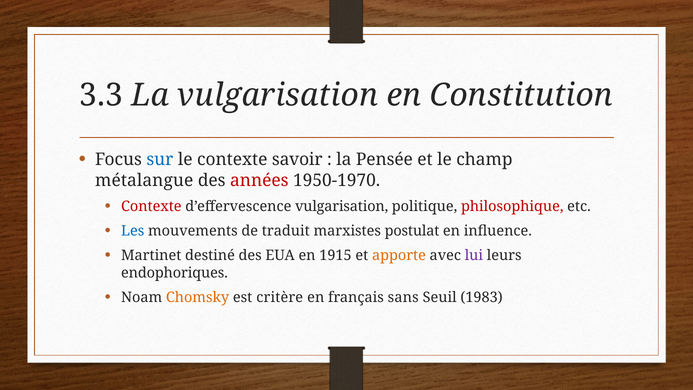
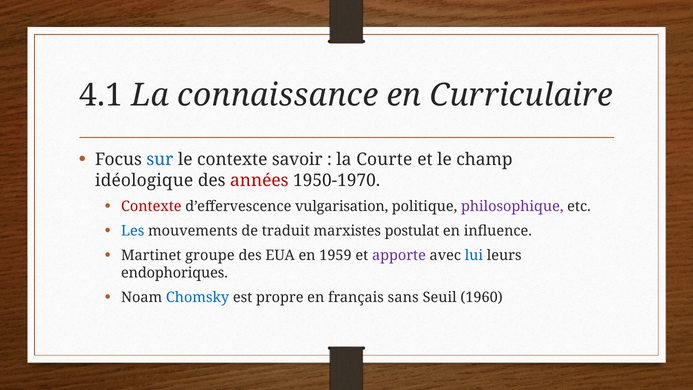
3.3: 3.3 -> 4.1
La vulgarisation: vulgarisation -> connaissance
Constitution: Constitution -> Curriculaire
Pensée: Pensée -> Courte
métalangue: métalangue -> idéologique
philosophique colour: red -> purple
destiné: destiné -> groupe
1915: 1915 -> 1959
apporte colour: orange -> purple
lui colour: purple -> blue
Chomsky colour: orange -> blue
critère: critère -> propre
1983: 1983 -> 1960
